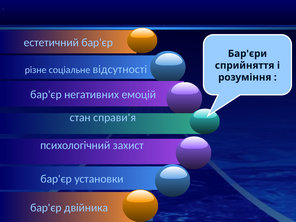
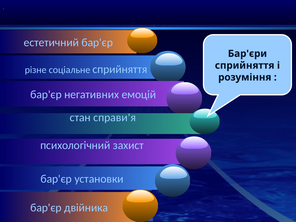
соціальне відсутності: відсутності -> сприйняття
